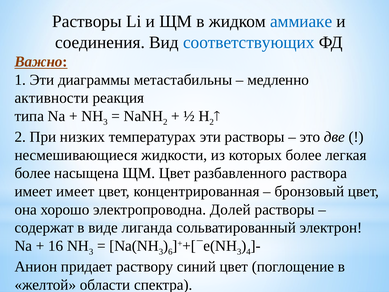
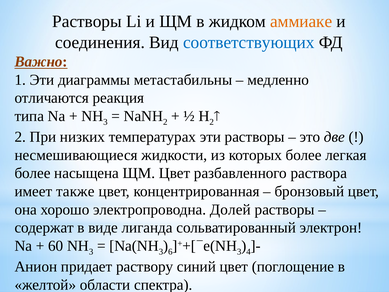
аммиаке colour: blue -> orange
активности: активности -> отличаются
имеет имеет: имеет -> также
16: 16 -> 60
